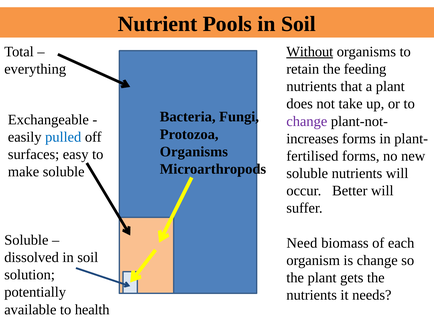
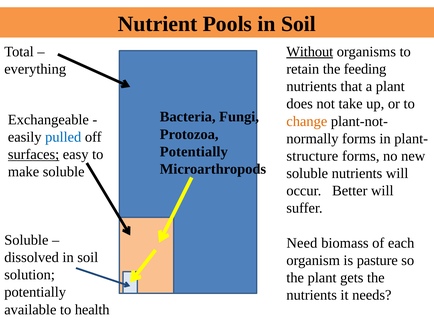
change at (307, 121) colour: purple -> orange
increases: increases -> normally
Organisms at (194, 151): Organisms -> Potentially
surfaces underline: none -> present
fertilised: fertilised -> structure
is change: change -> pasture
